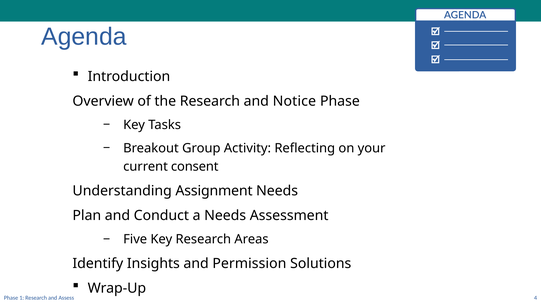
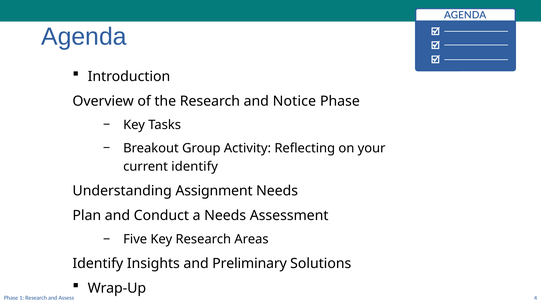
current consent: consent -> identify
Permission: Permission -> Preliminary
